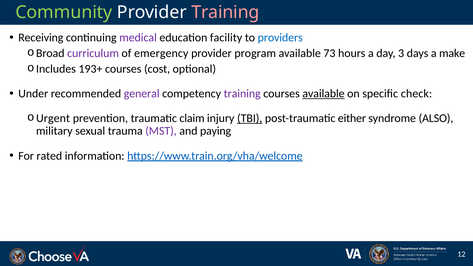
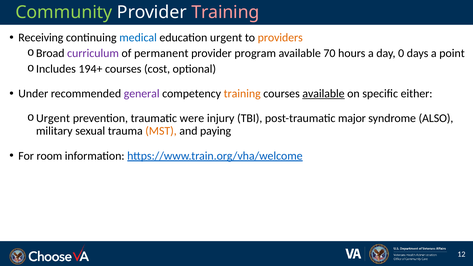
medical colour: purple -> blue
education facility: facility -> urgent
providers colour: blue -> orange
emergency: emergency -> permanent
73: 73 -> 70
3: 3 -> 0
make: make -> point
193+: 193+ -> 194+
training at (242, 94) colour: purple -> orange
check: check -> either
claim: claim -> were
TBI underline: present -> none
either: either -> major
MST colour: purple -> orange
rated: rated -> room
